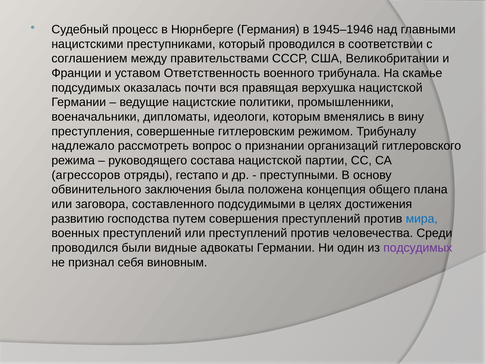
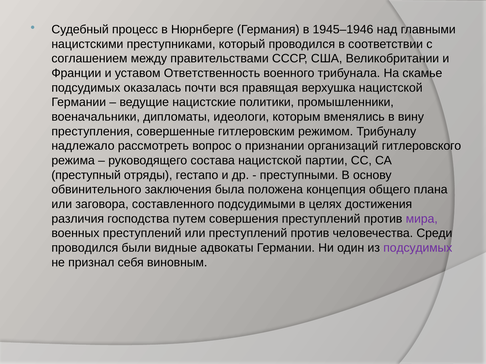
агрессоров: агрессоров -> преступный
развитию: развитию -> различия
мира colour: blue -> purple
